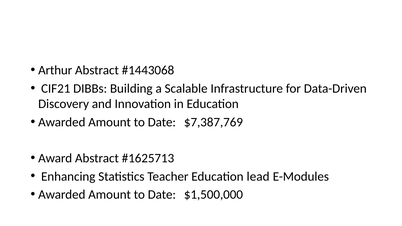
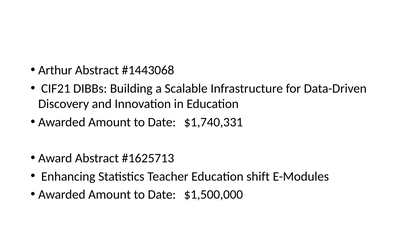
$7,387,769: $7,387,769 -> $1,740,331
lead: lead -> shift
